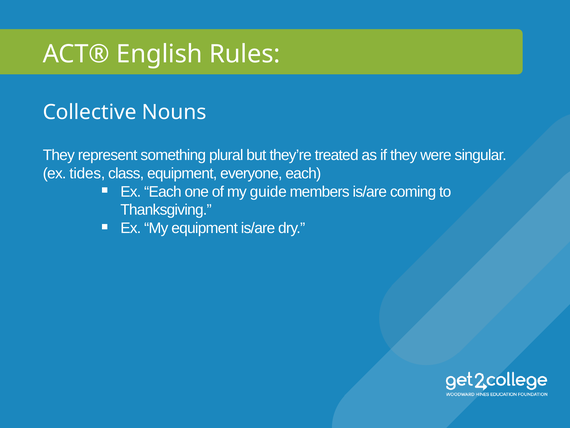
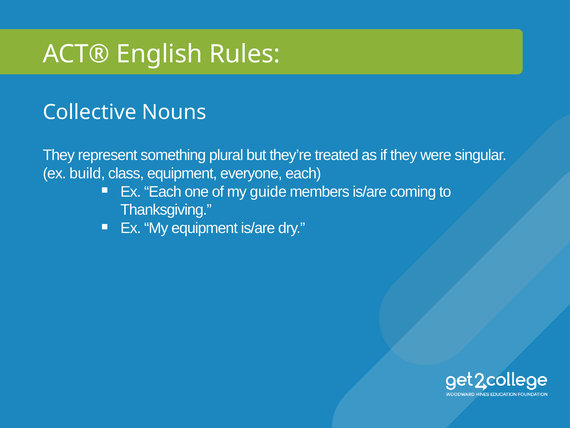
tides: tides -> build
